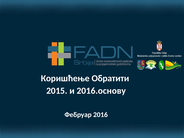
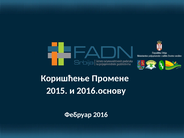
Обратити: Обратити -> Промене
